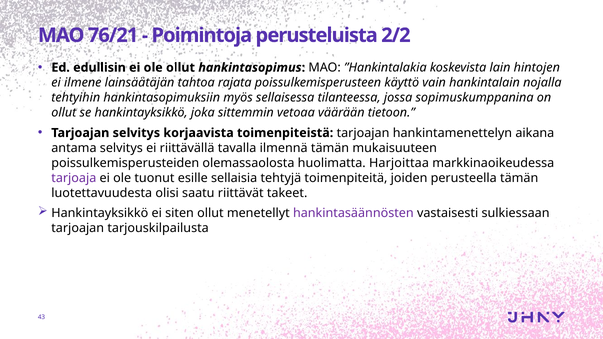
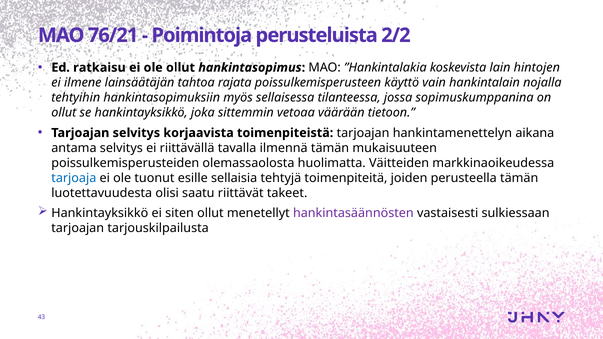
edullisin: edullisin -> ratkaisu
Harjoittaa: Harjoittaa -> Väitteiden
tarjoaja colour: purple -> blue
